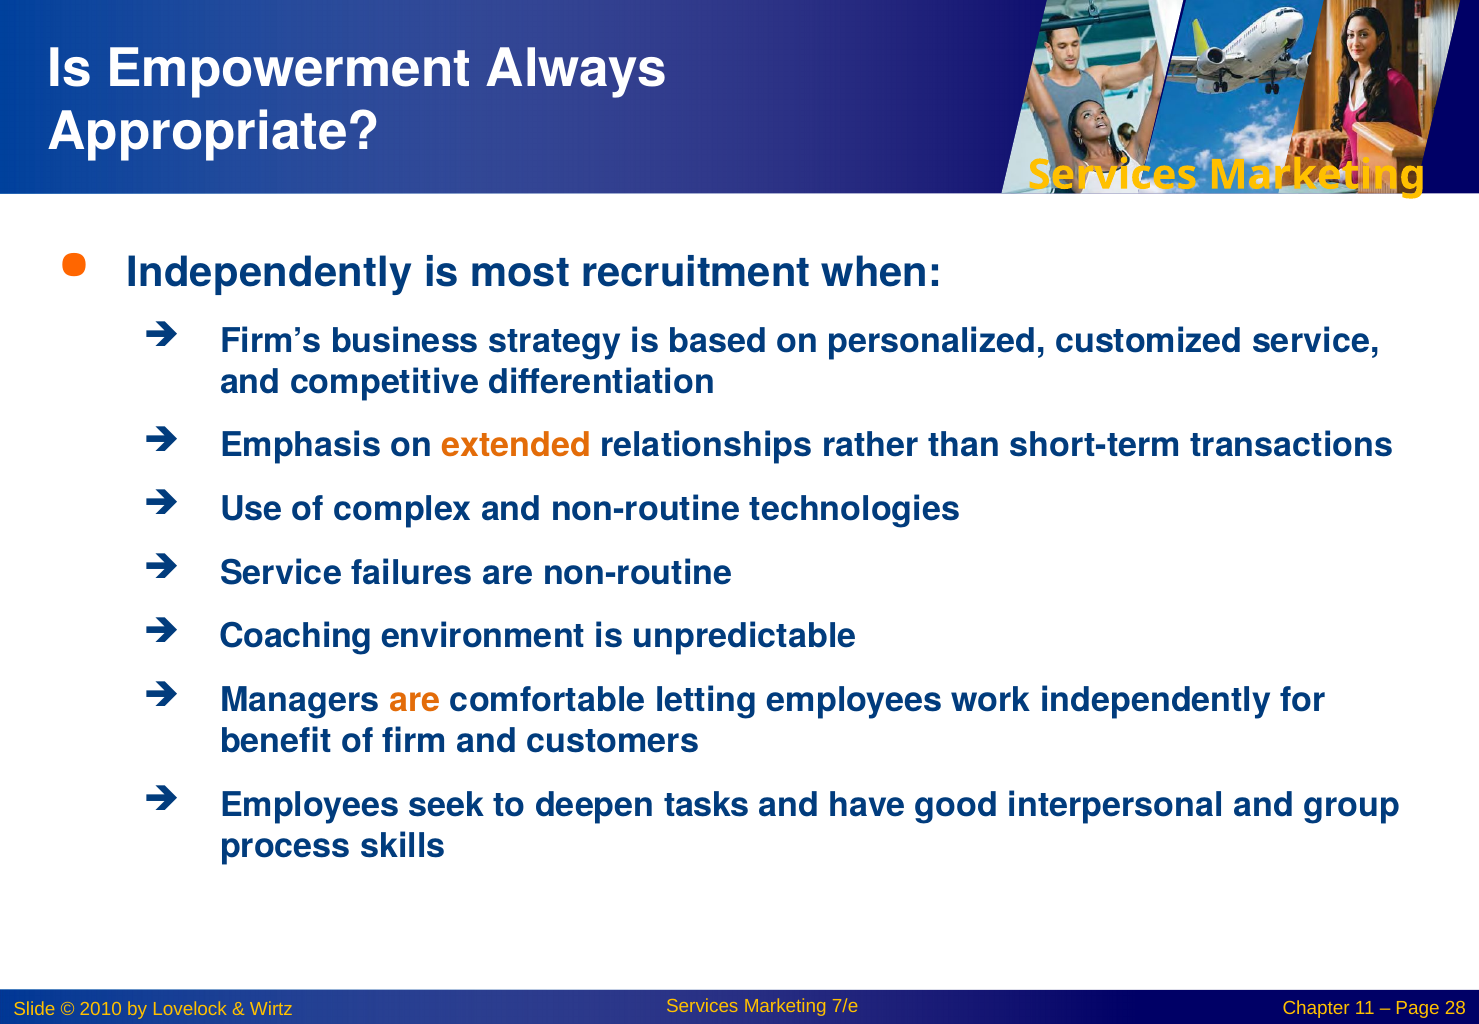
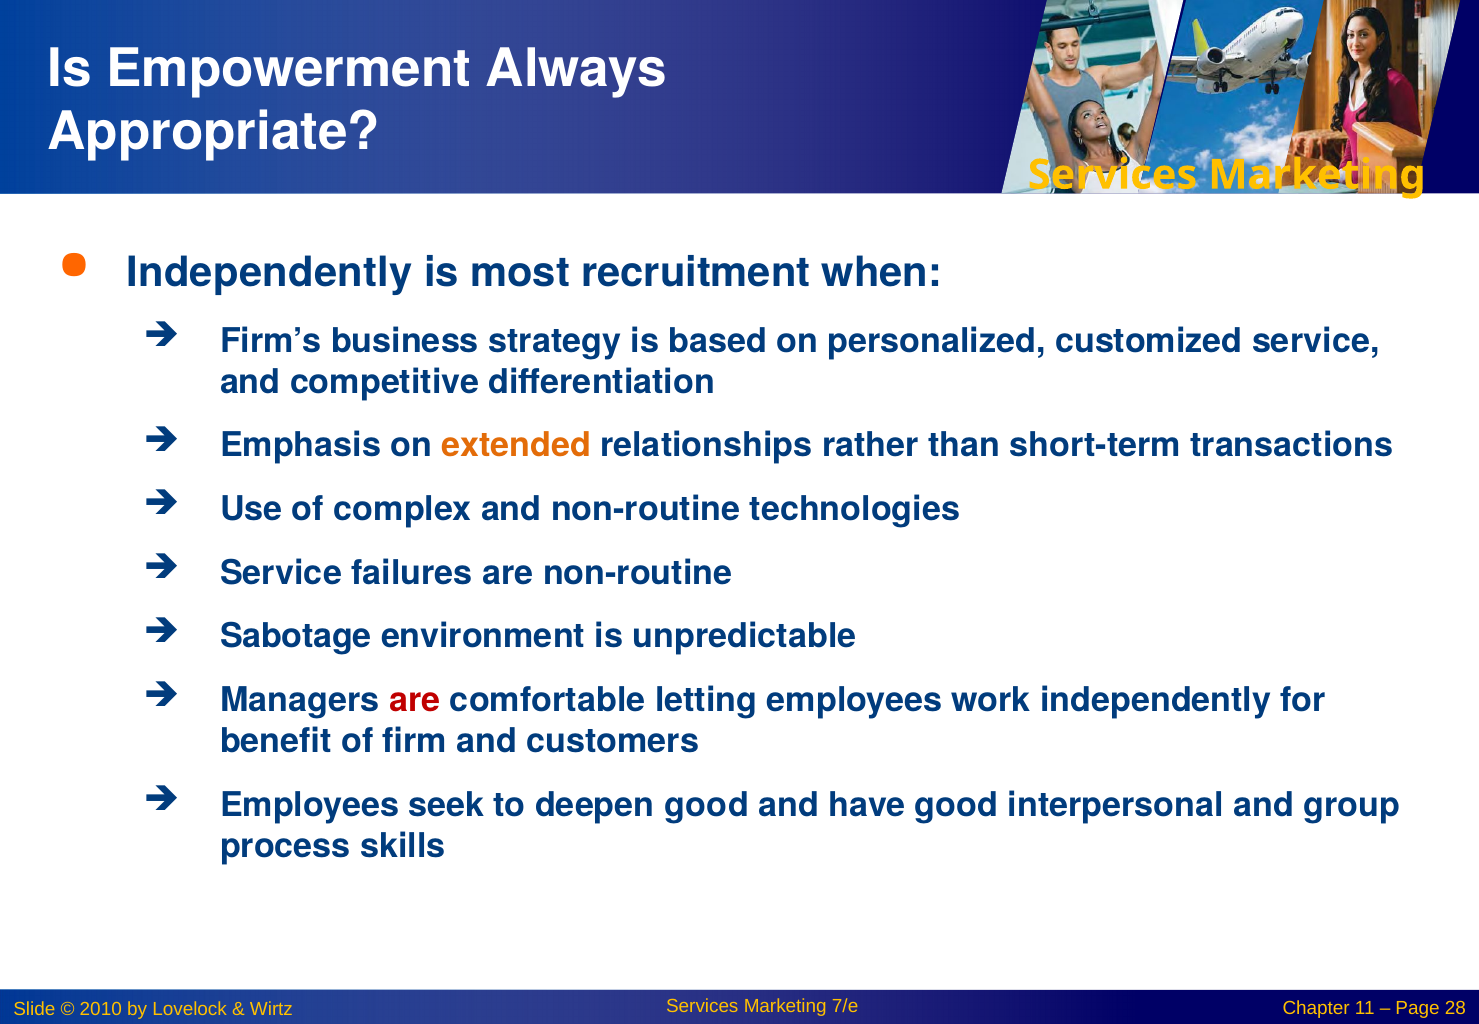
Coaching: Coaching -> Sabotage
are at (415, 701) colour: orange -> red
deepen tasks: tasks -> good
